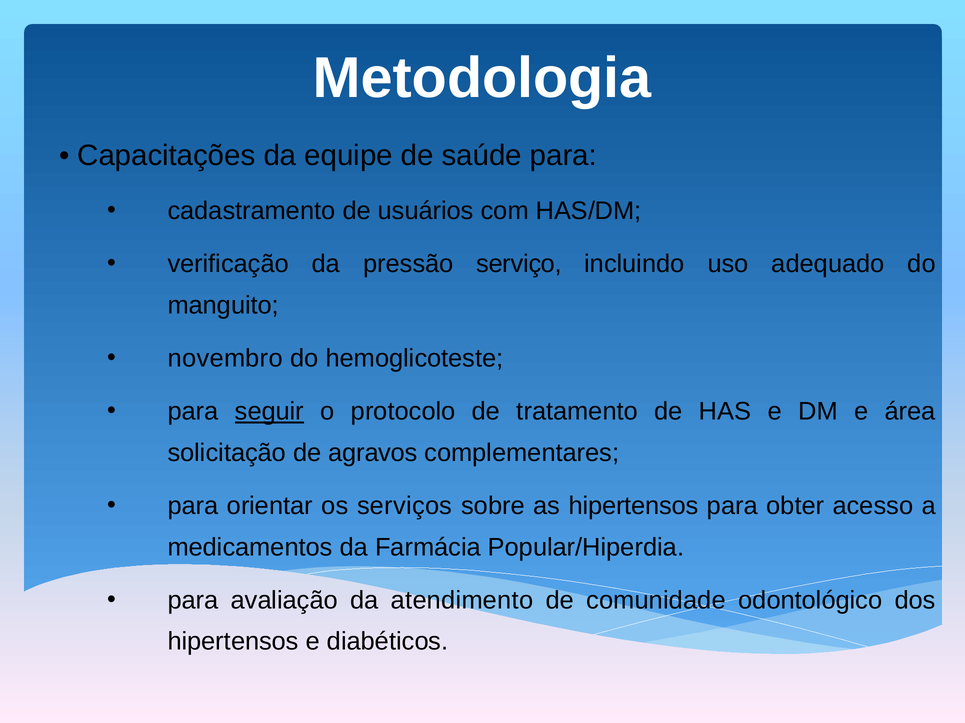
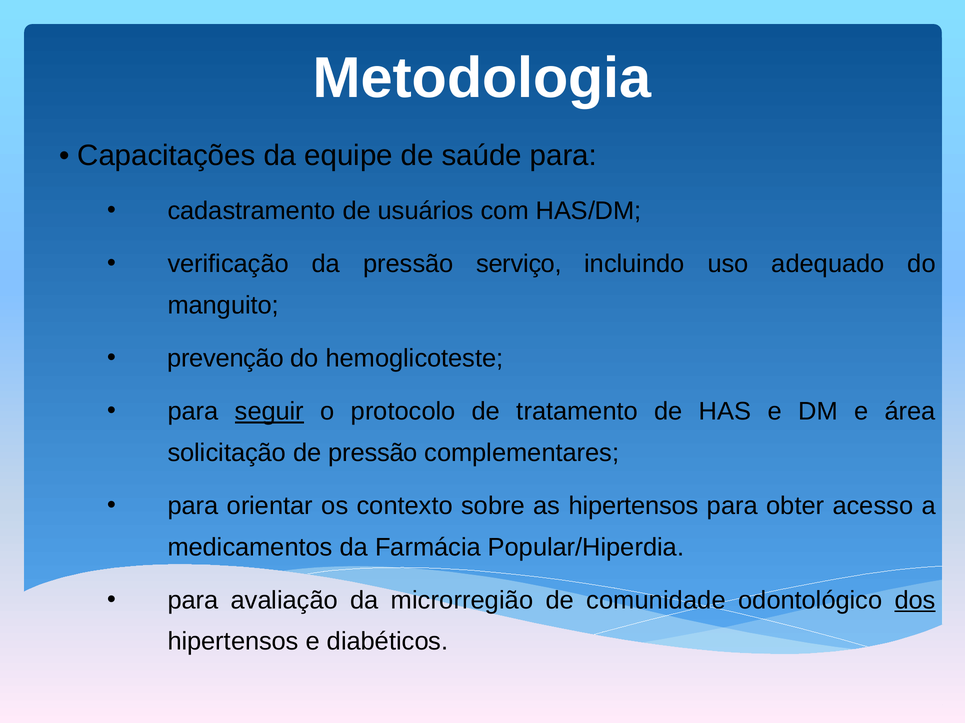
novembro: novembro -> prevenção
de agravos: agravos -> pressão
serviços: serviços -> contexto
atendimento: atendimento -> microrregião
dos underline: none -> present
